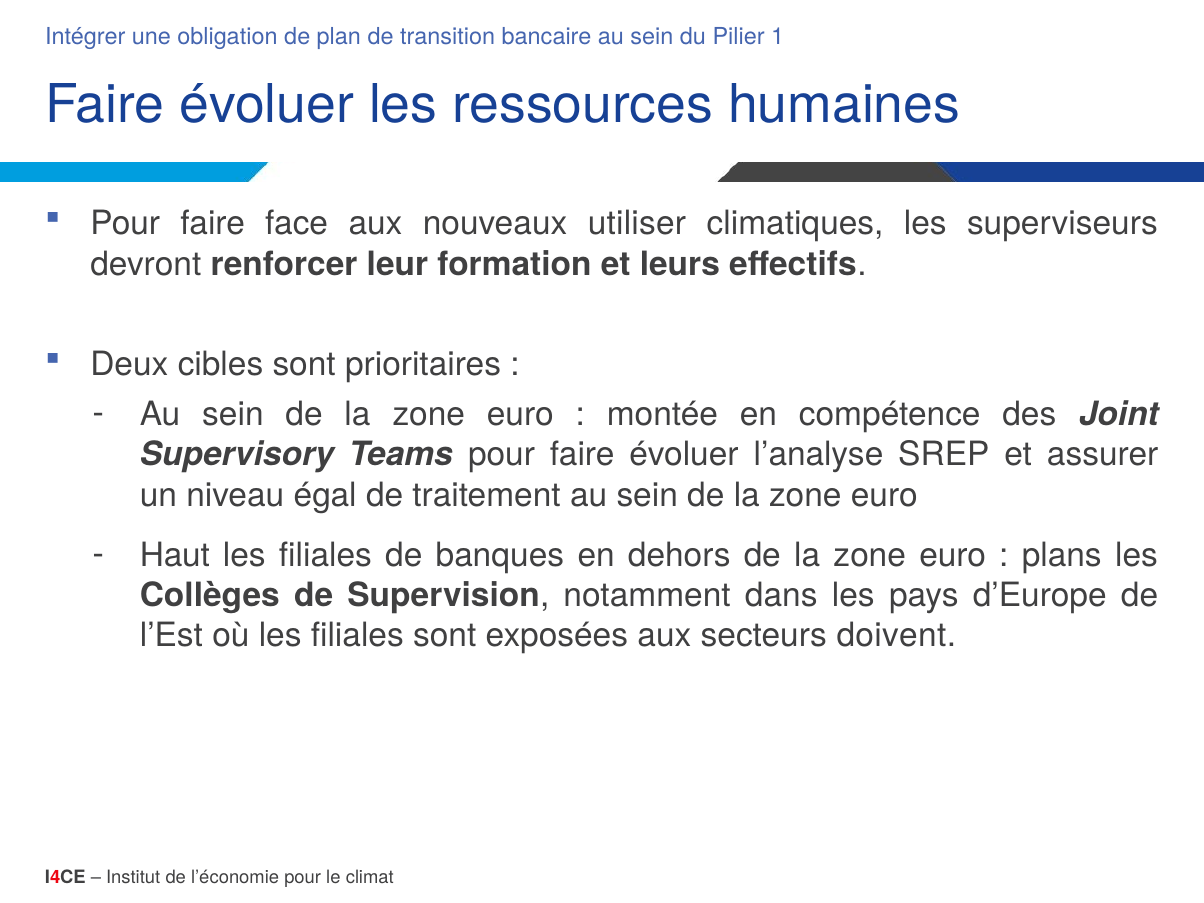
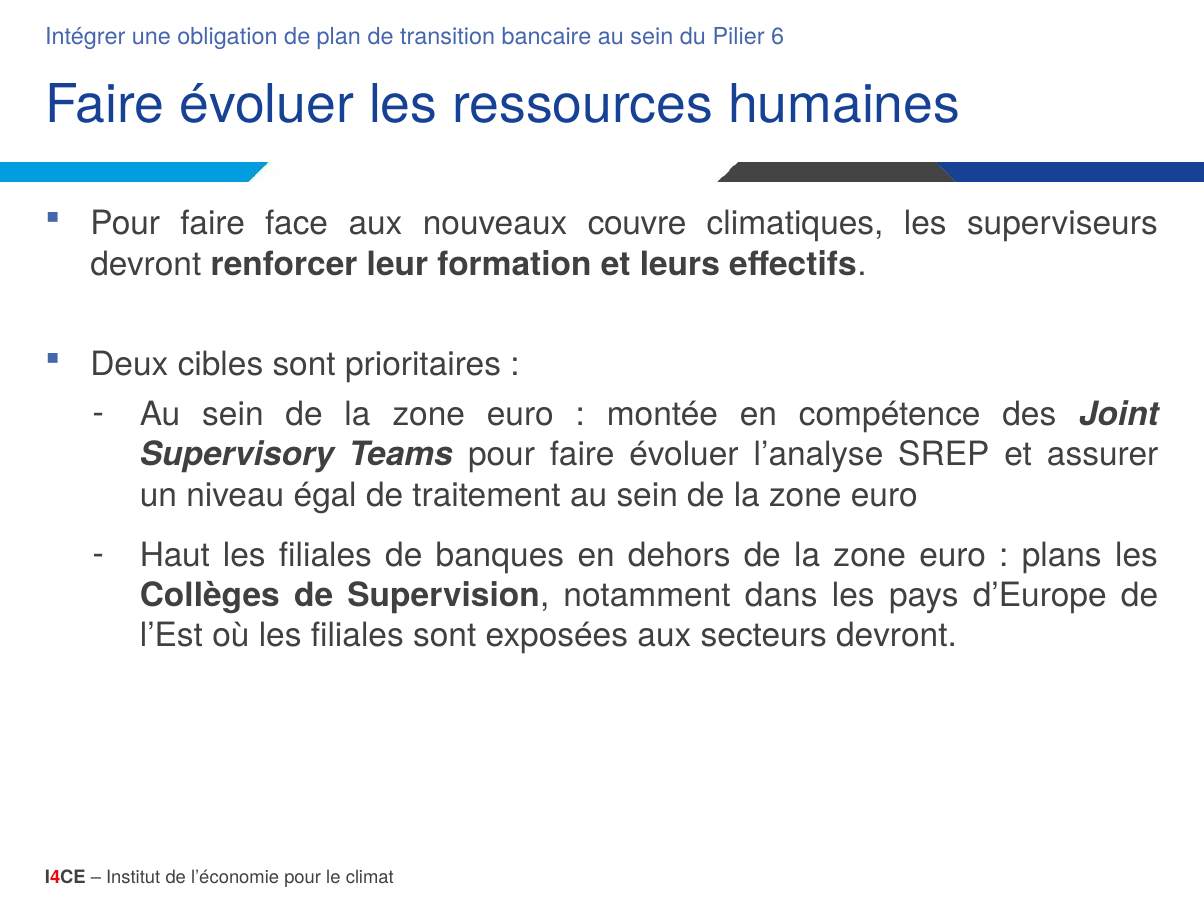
1: 1 -> 6
utiliser: utiliser -> couvre
secteurs doivent: doivent -> devront
